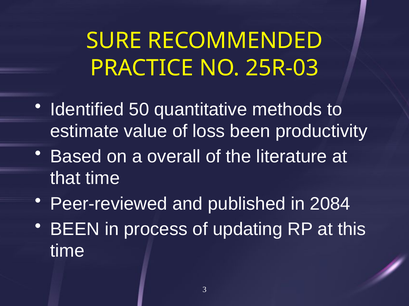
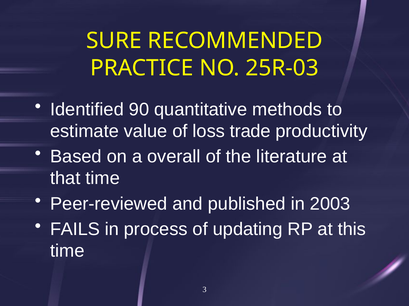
50: 50 -> 90
loss been: been -> trade
2084: 2084 -> 2003
BEEN at (75, 230): BEEN -> FAILS
